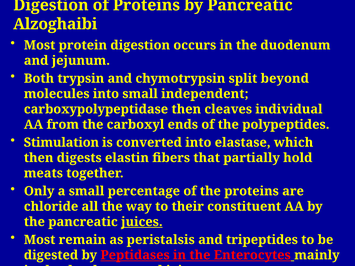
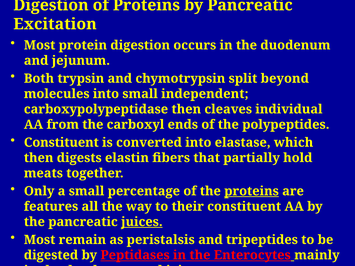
Alzoghaibi: Alzoghaibi -> Excitation
Stimulation at (61, 143): Stimulation -> Constituent
proteins at (252, 191) underline: none -> present
chloride: chloride -> features
